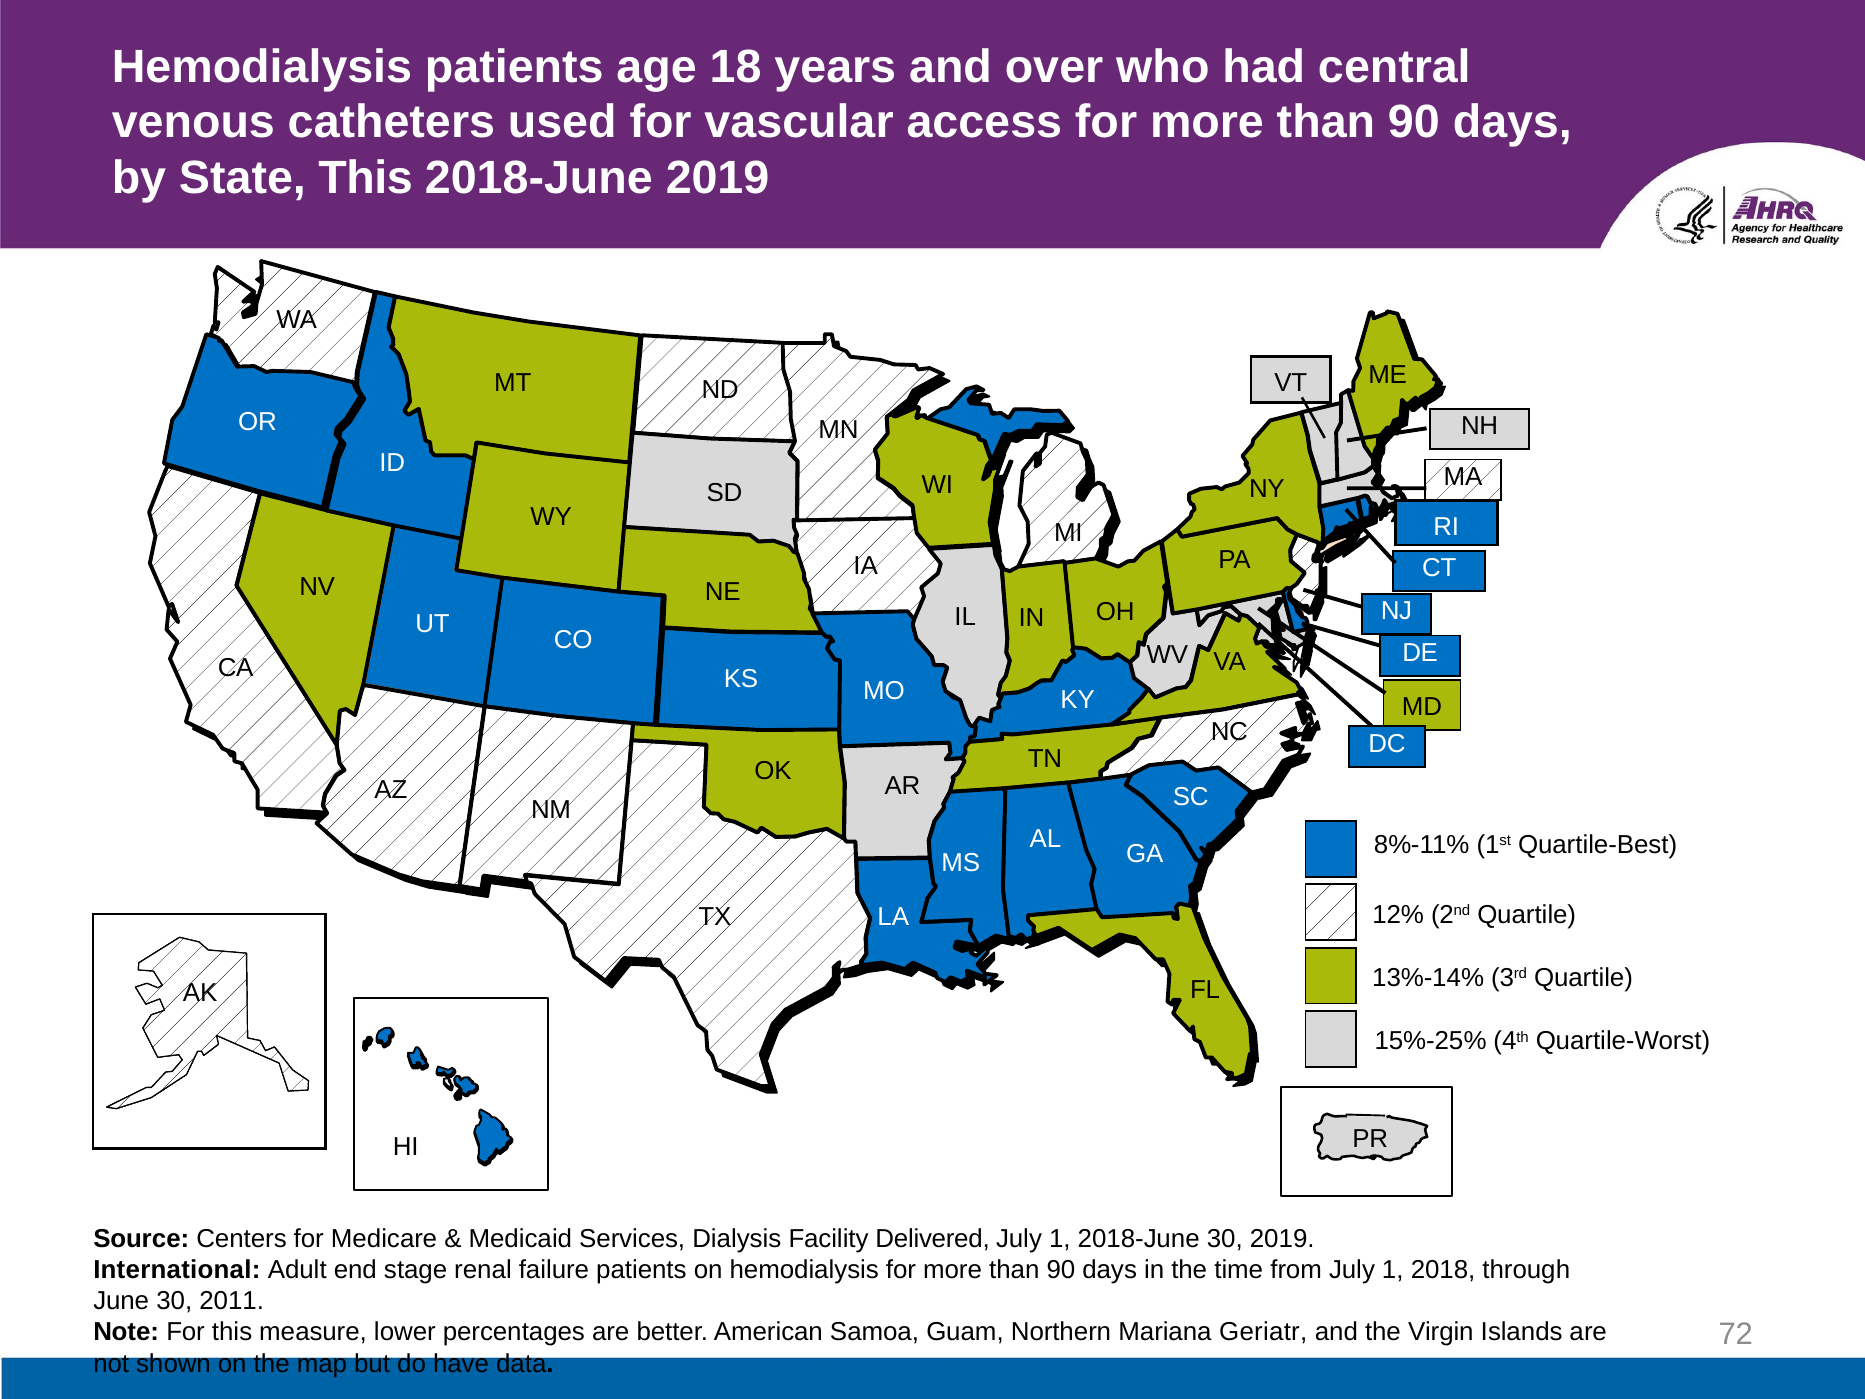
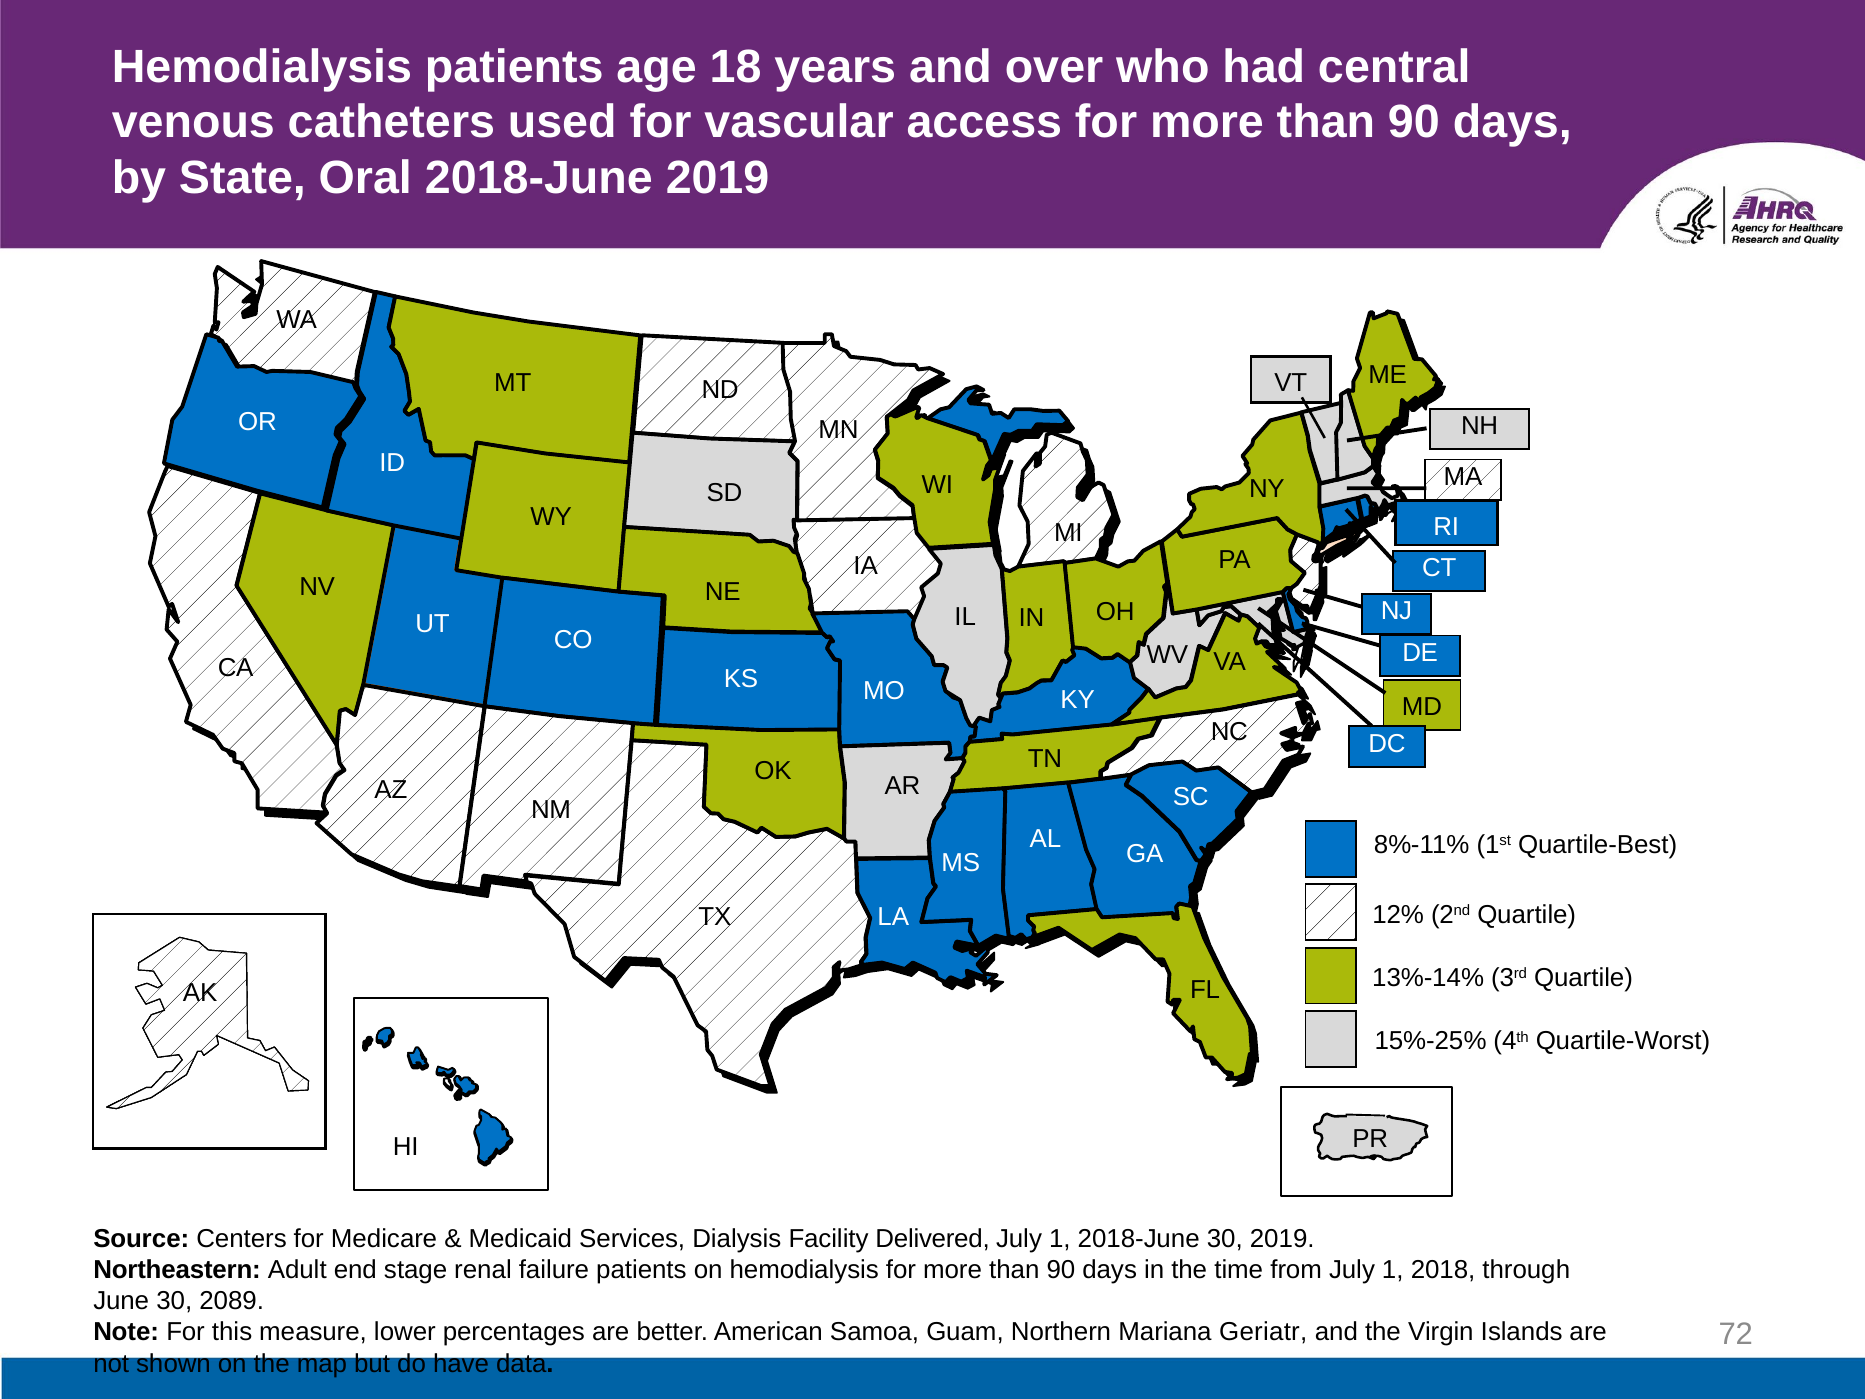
State This: This -> Oral
International: International -> Northeastern
2011: 2011 -> 2089
